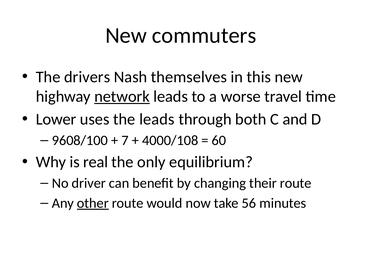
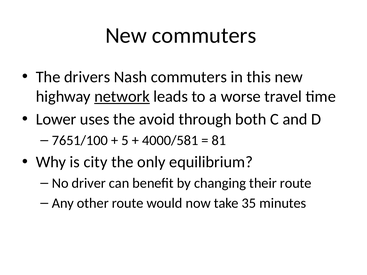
Nash themselves: themselves -> commuters
the leads: leads -> avoid
9608/100: 9608/100 -> 7651/100
7: 7 -> 5
4000/108: 4000/108 -> 4000/581
60: 60 -> 81
real: real -> city
other underline: present -> none
56: 56 -> 35
